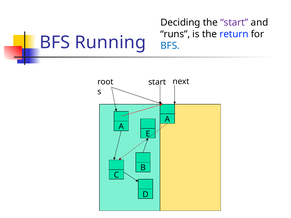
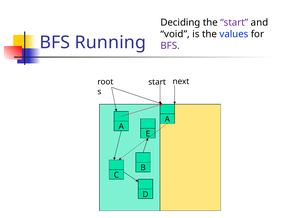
runs: runs -> void
return: return -> values
BFS at (170, 46) colour: blue -> purple
